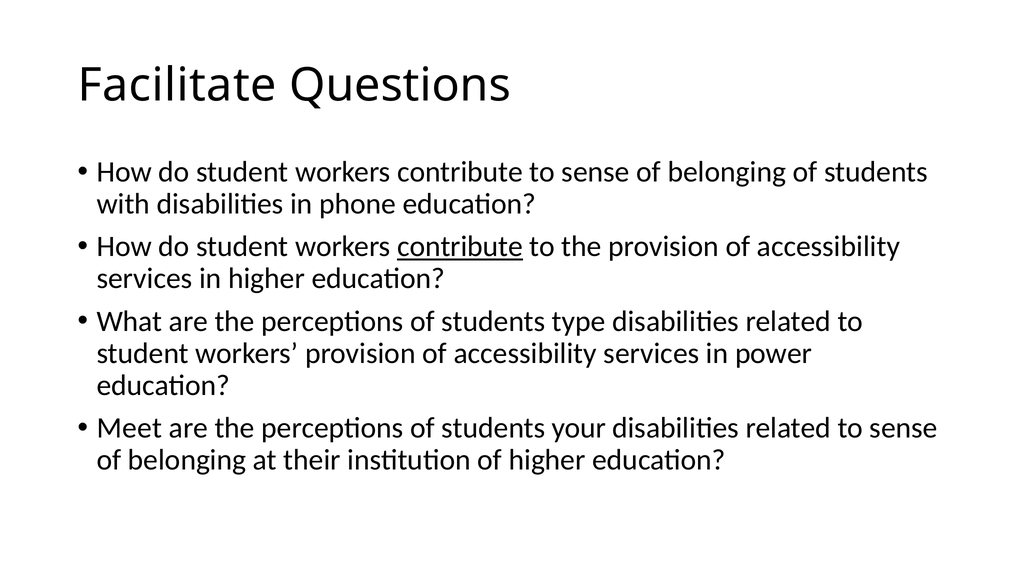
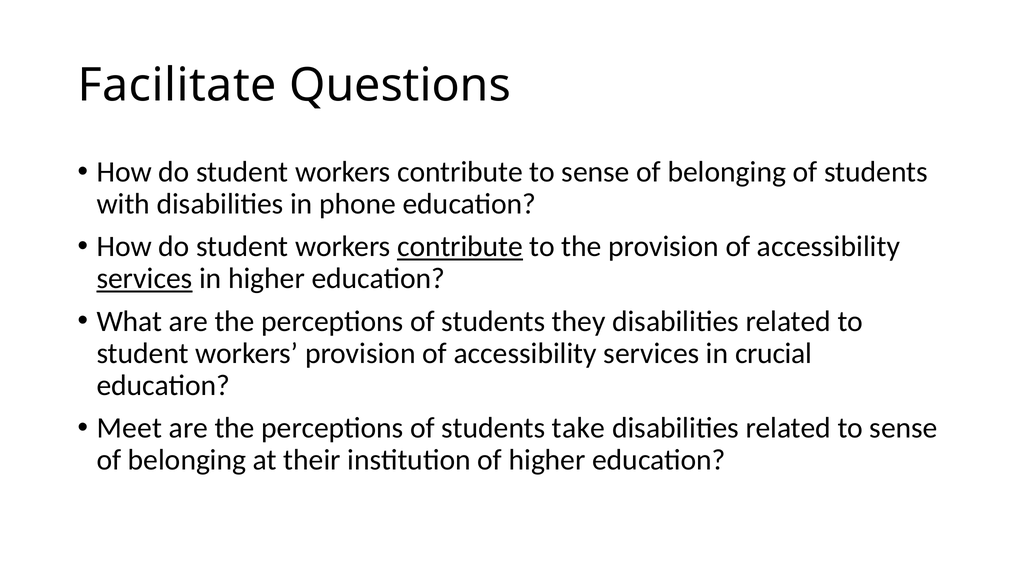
services at (145, 279) underline: none -> present
type: type -> they
power: power -> crucial
your: your -> take
